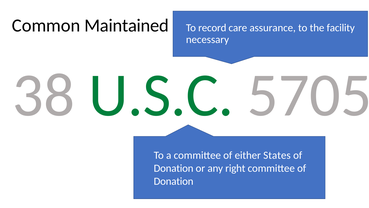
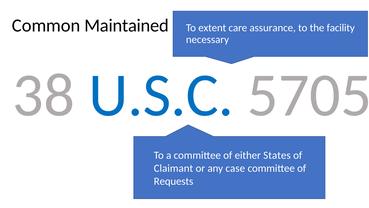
record: record -> extent
U.S.C colour: green -> blue
Donation at (174, 168): Donation -> Claimant
right: right -> case
Donation at (174, 181): Donation -> Requests
